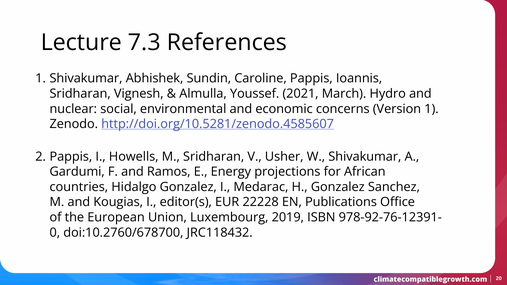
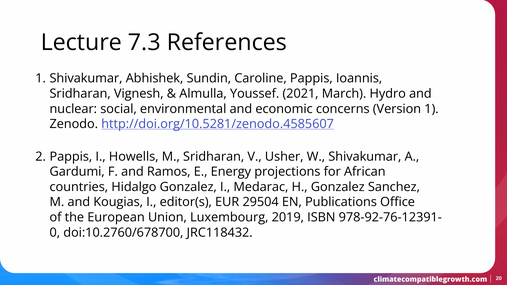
22228: 22228 -> 29504
